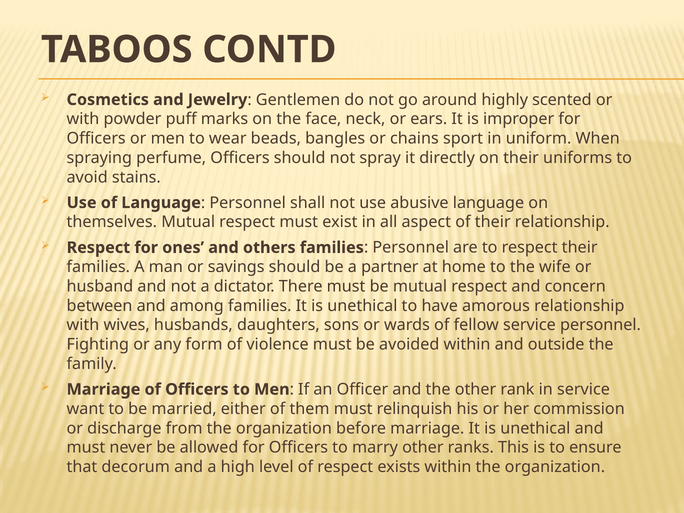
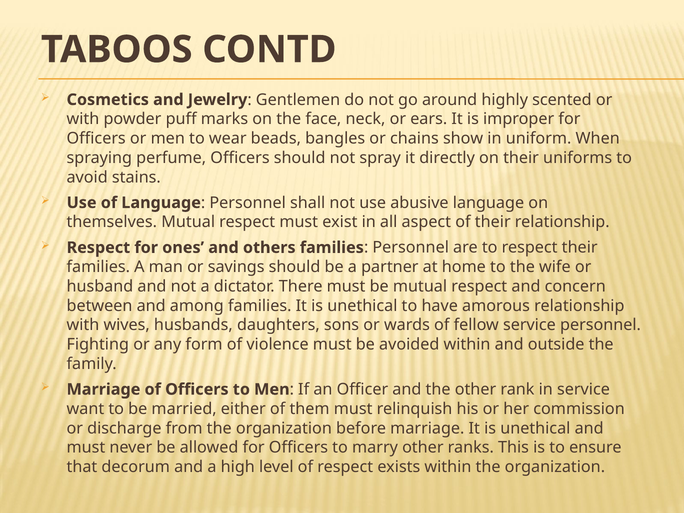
sport: sport -> show
